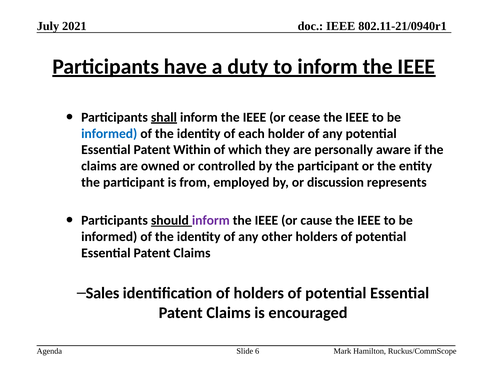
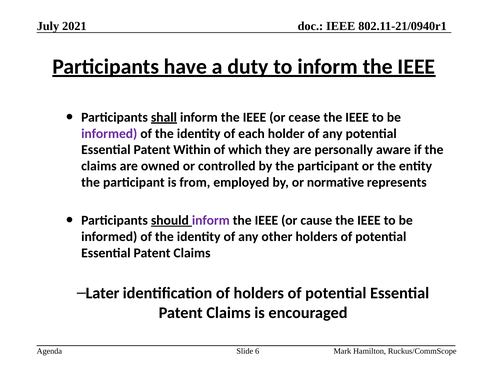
informed at (109, 134) colour: blue -> purple
discussion: discussion -> normative
Sales: Sales -> Later
